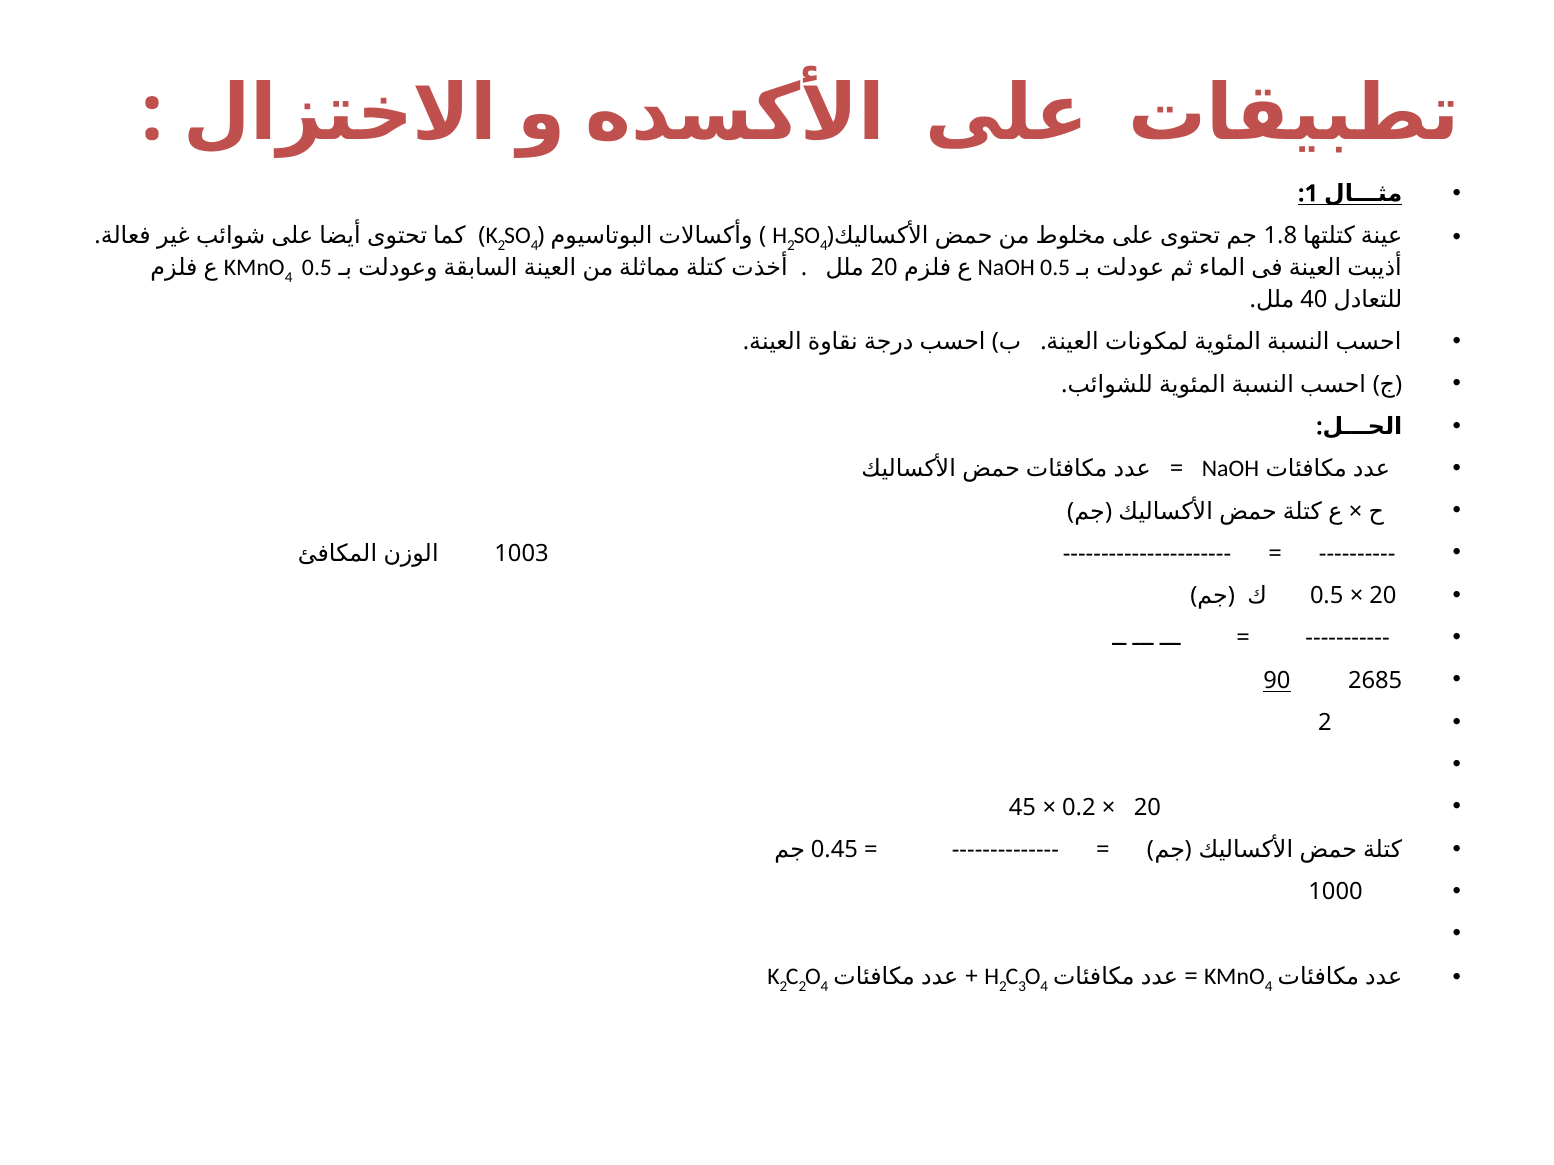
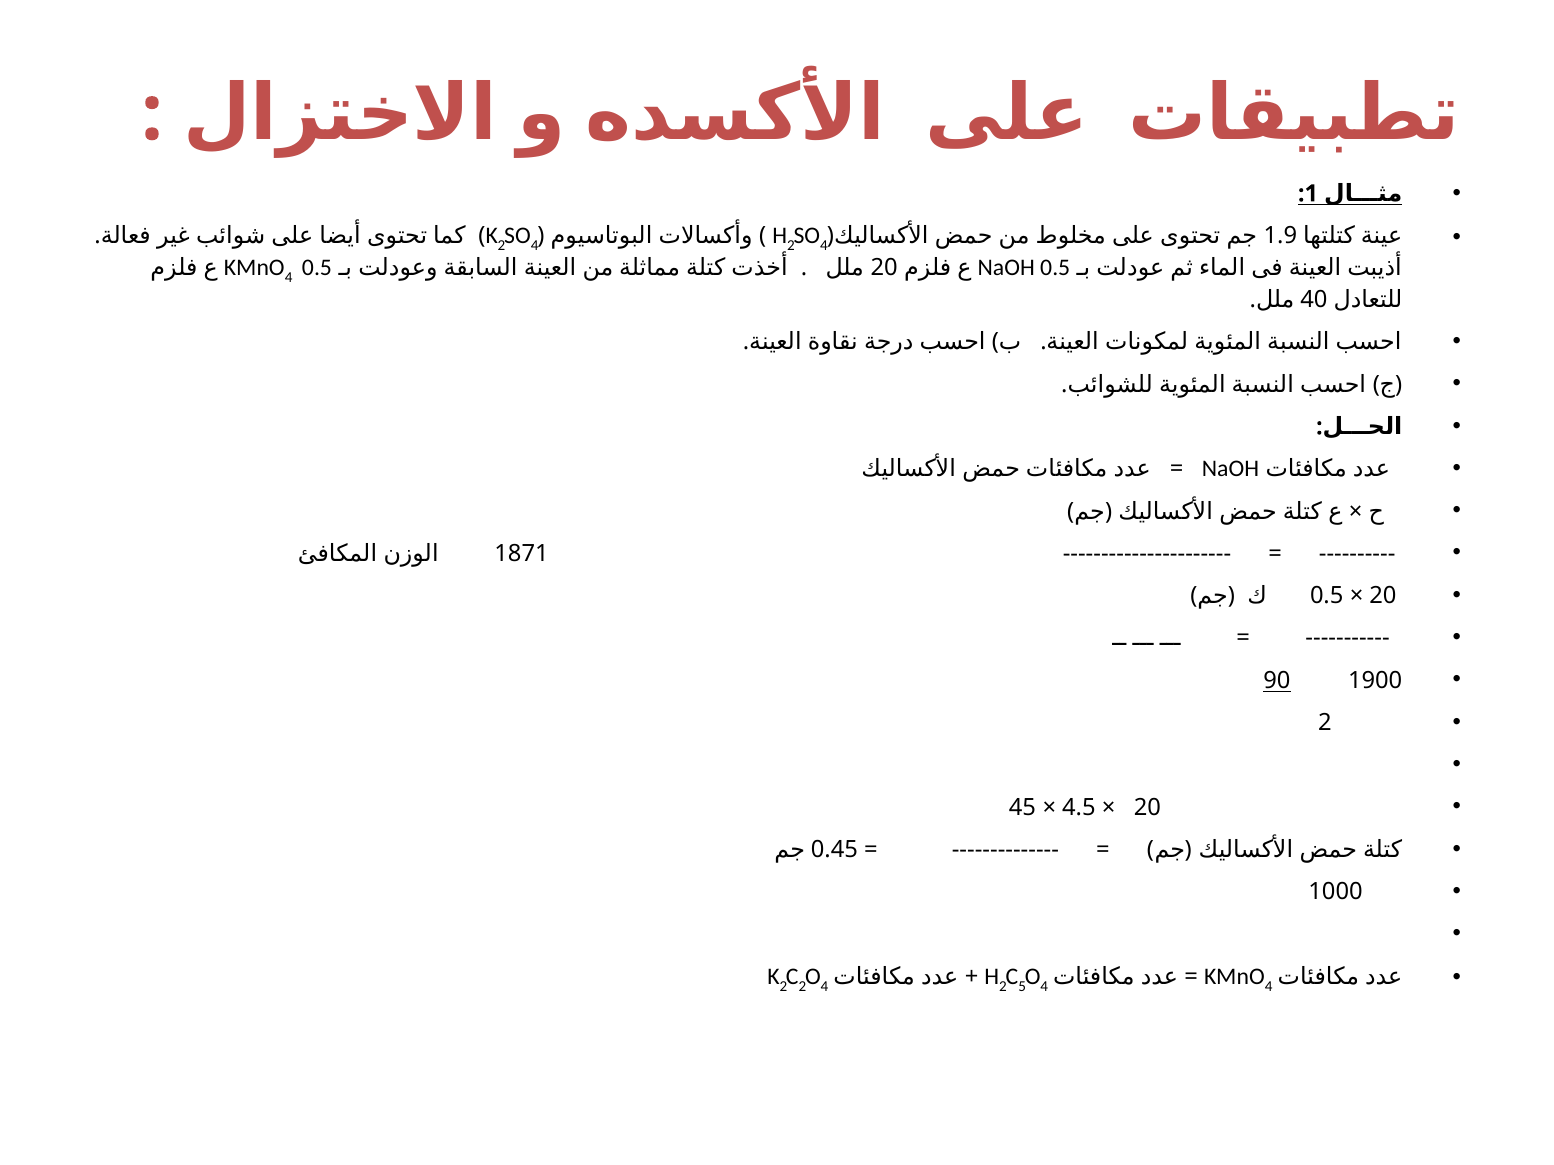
1.8: 1.8 -> 1.9
1003: 1003 -> 1871
2685: 2685 -> 1900
0.2: 0.2 -> 4.5
3: 3 -> 5
